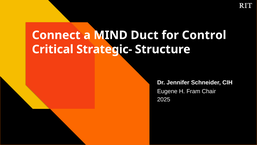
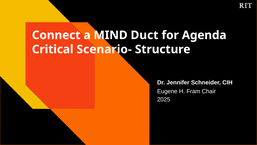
Control: Control -> Agenda
Strategic-: Strategic- -> Scenario-
